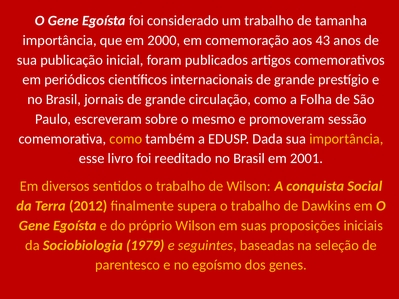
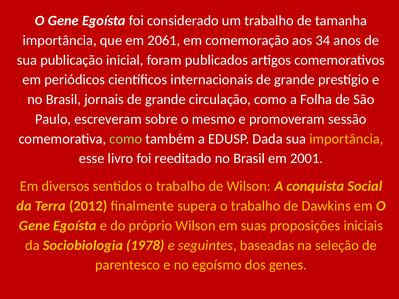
2000: 2000 -> 2061
43: 43 -> 34
como at (126, 139) colour: yellow -> light green
1979: 1979 -> 1978
